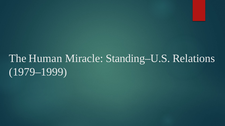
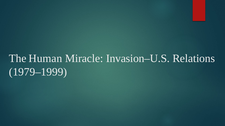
Standing–U.S: Standing–U.S -> Invasion–U.S
